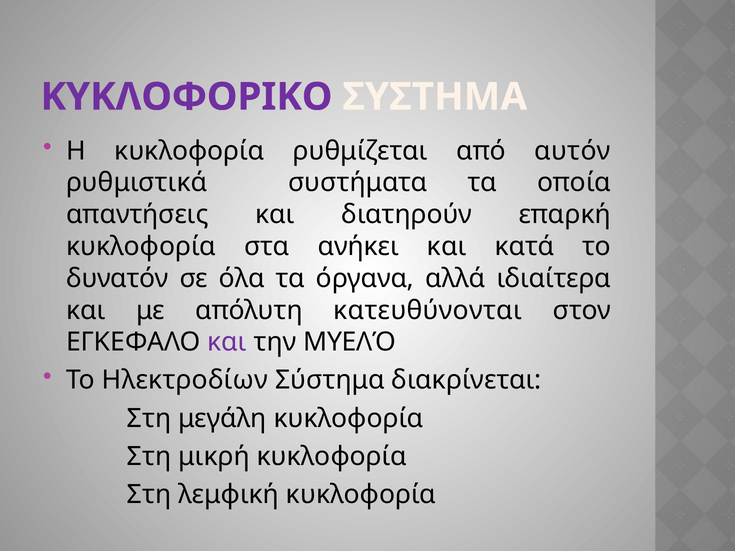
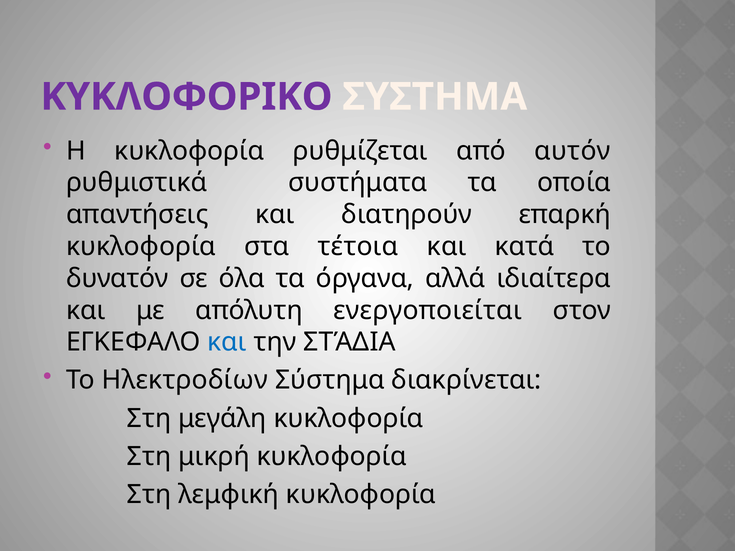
ανήκει: ανήκει -> τέτοια
κατευθύνονται: κατευθύνονται -> ενεργοποιείται
και at (227, 342) colour: purple -> blue
ΜΥΕΛΌ: ΜΥΕΛΌ -> ΣΤΆΔΙΑ
